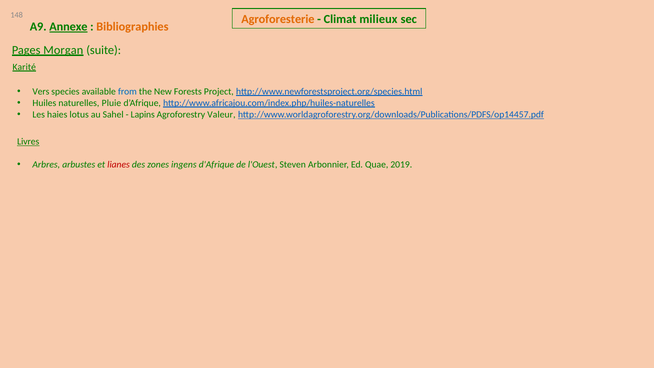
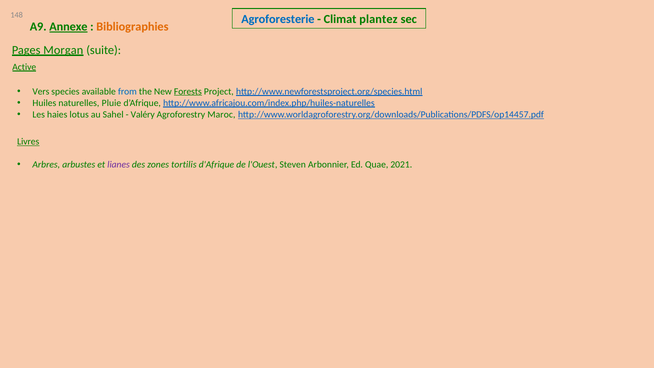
Agroforesterie colour: orange -> blue
milieux: milieux -> plantez
Karité: Karité -> Active
Forests underline: none -> present
Lapins: Lapins -> Valéry
Valeur: Valeur -> Maroc
lianes colour: red -> purple
ingens: ingens -> tortilis
2019: 2019 -> 2021
